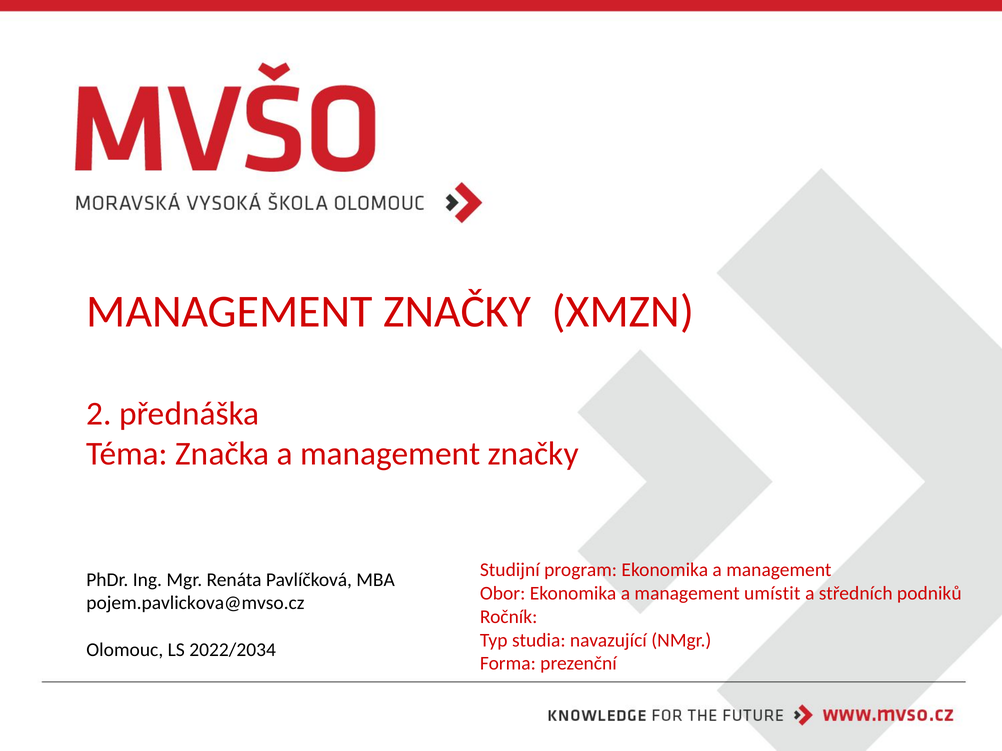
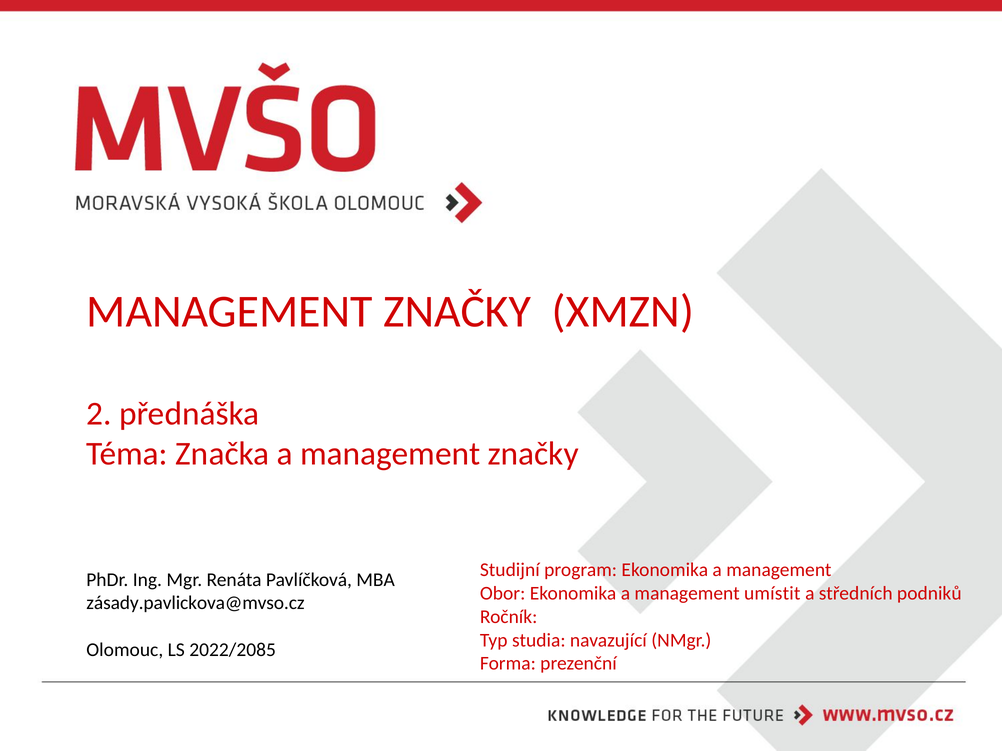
pojem.pavlickova@mvso.cz: pojem.pavlickova@mvso.cz -> zásady.pavlickova@mvso.cz
2022/2034: 2022/2034 -> 2022/2085
